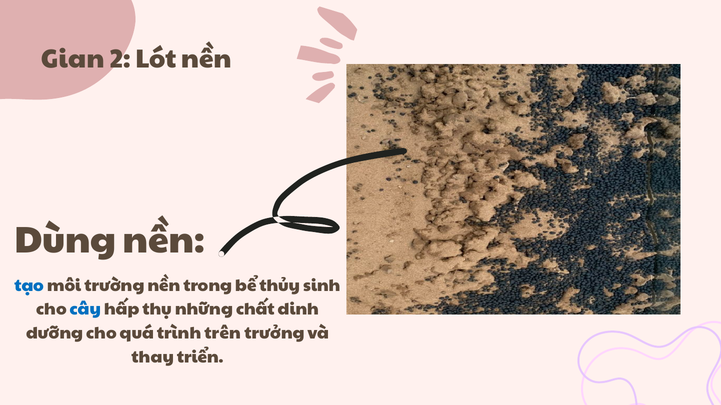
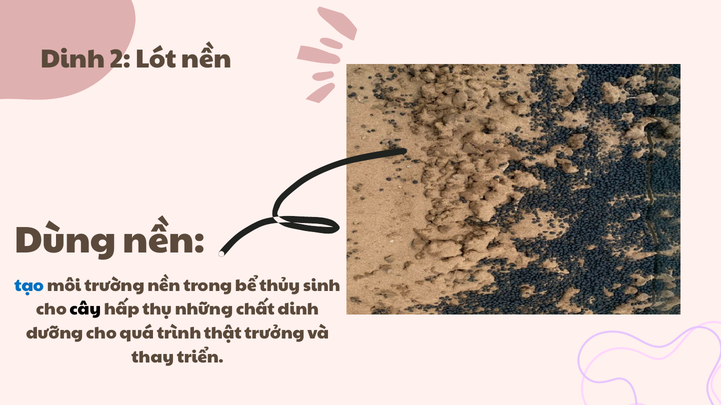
Gian at (73, 59): Gian -> Dinh
cây colour: blue -> black
trên: trên -> thật
